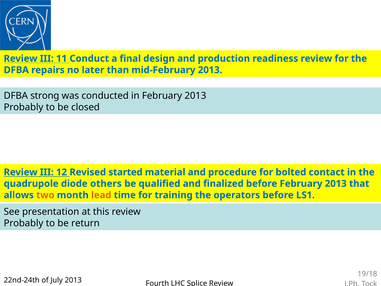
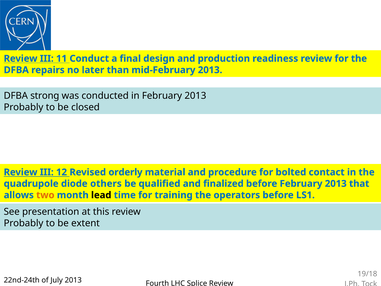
started: started -> orderly
lead colour: orange -> black
return: return -> extent
